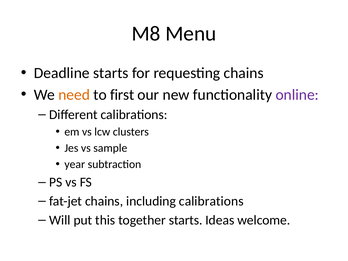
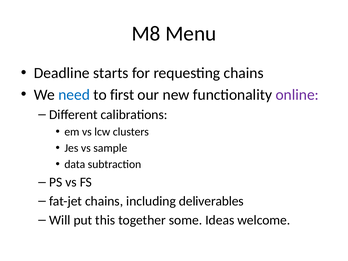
need colour: orange -> blue
year: year -> data
including calibrations: calibrations -> deliverables
together starts: starts -> some
